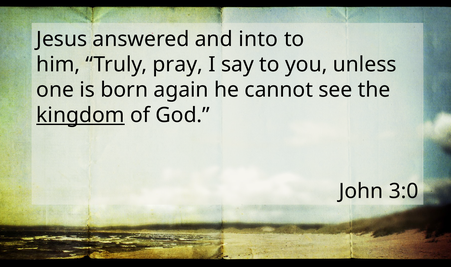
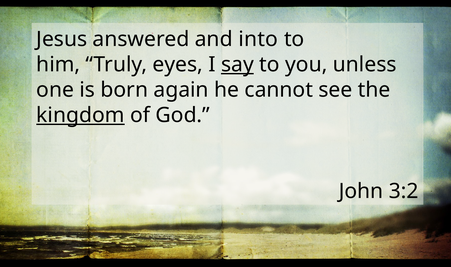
pray: pray -> eyes
say underline: none -> present
3:0: 3:0 -> 3:2
